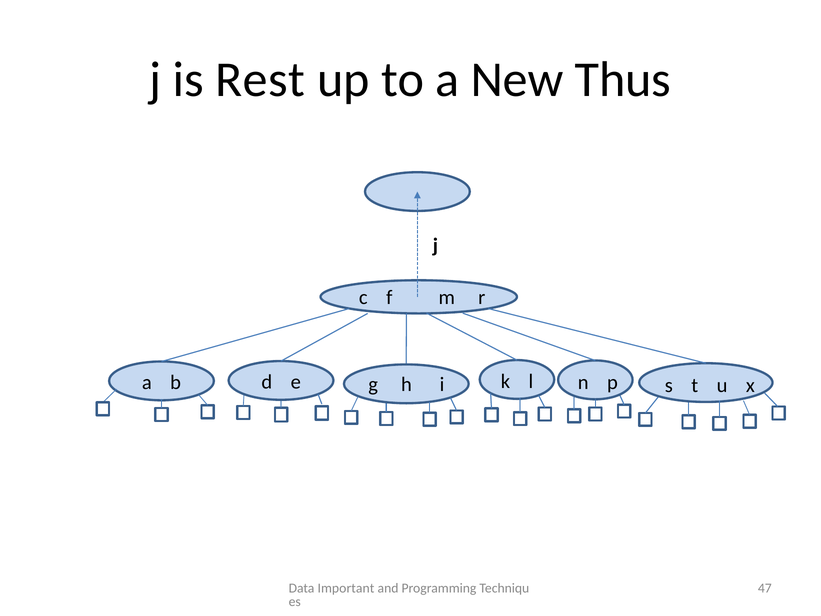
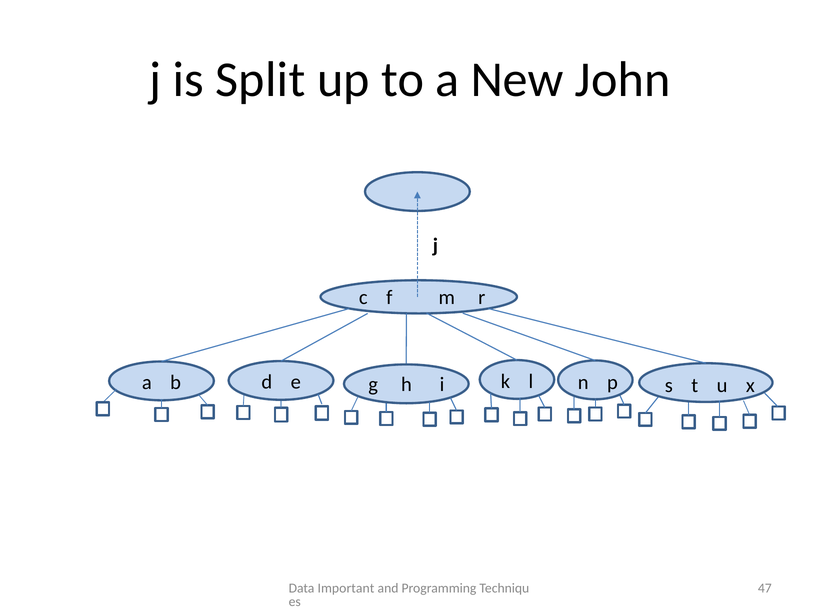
Rest: Rest -> Split
Thus: Thus -> John
